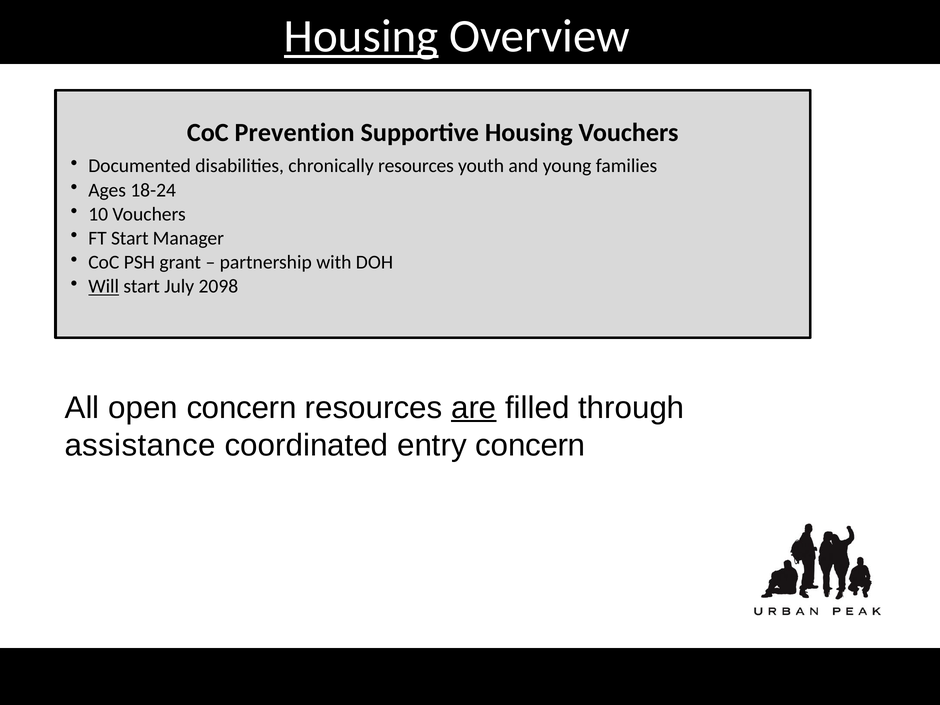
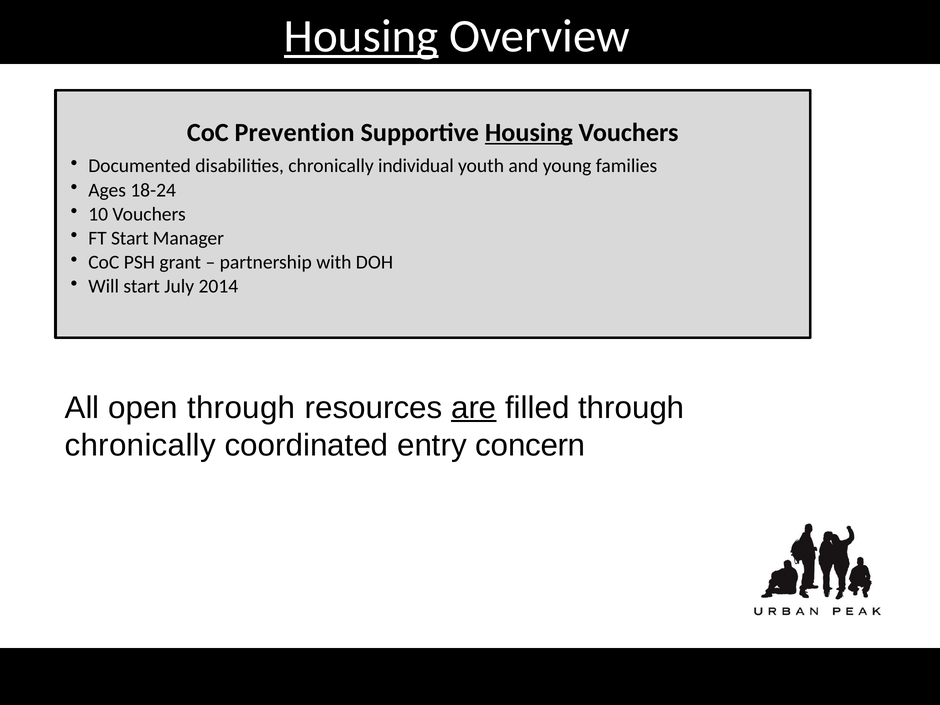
Housing at (529, 133) underline: none -> present
chronically resources: resources -> individual
Will underline: present -> none
2098: 2098 -> 2014
open concern: concern -> through
assistance at (140, 445): assistance -> chronically
